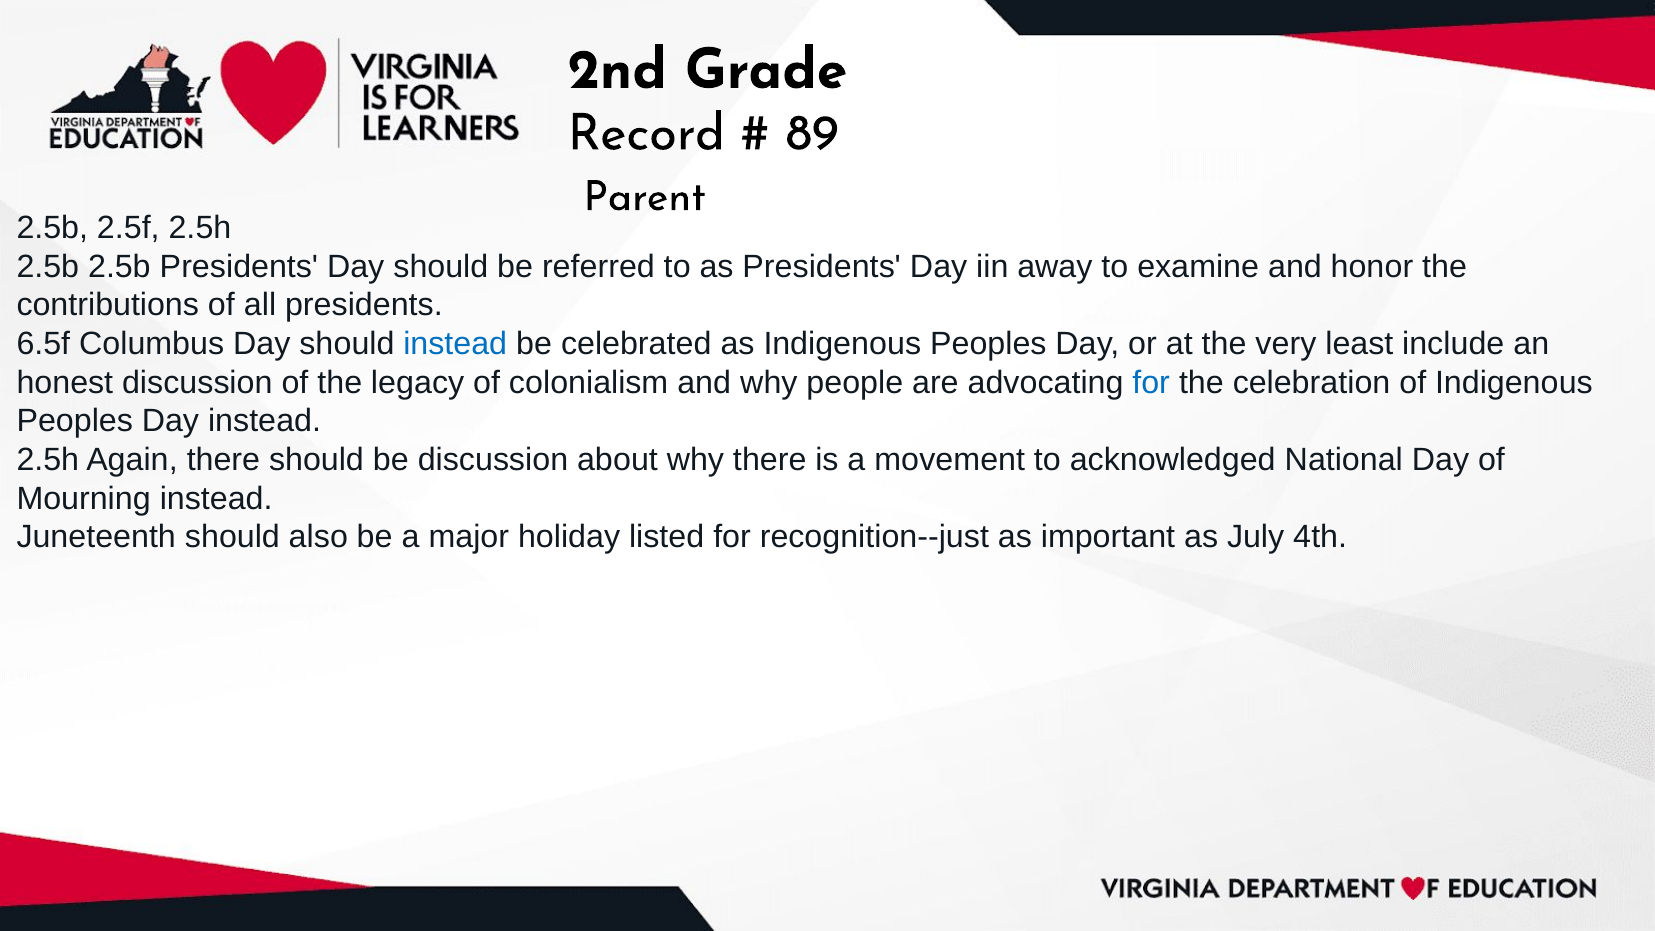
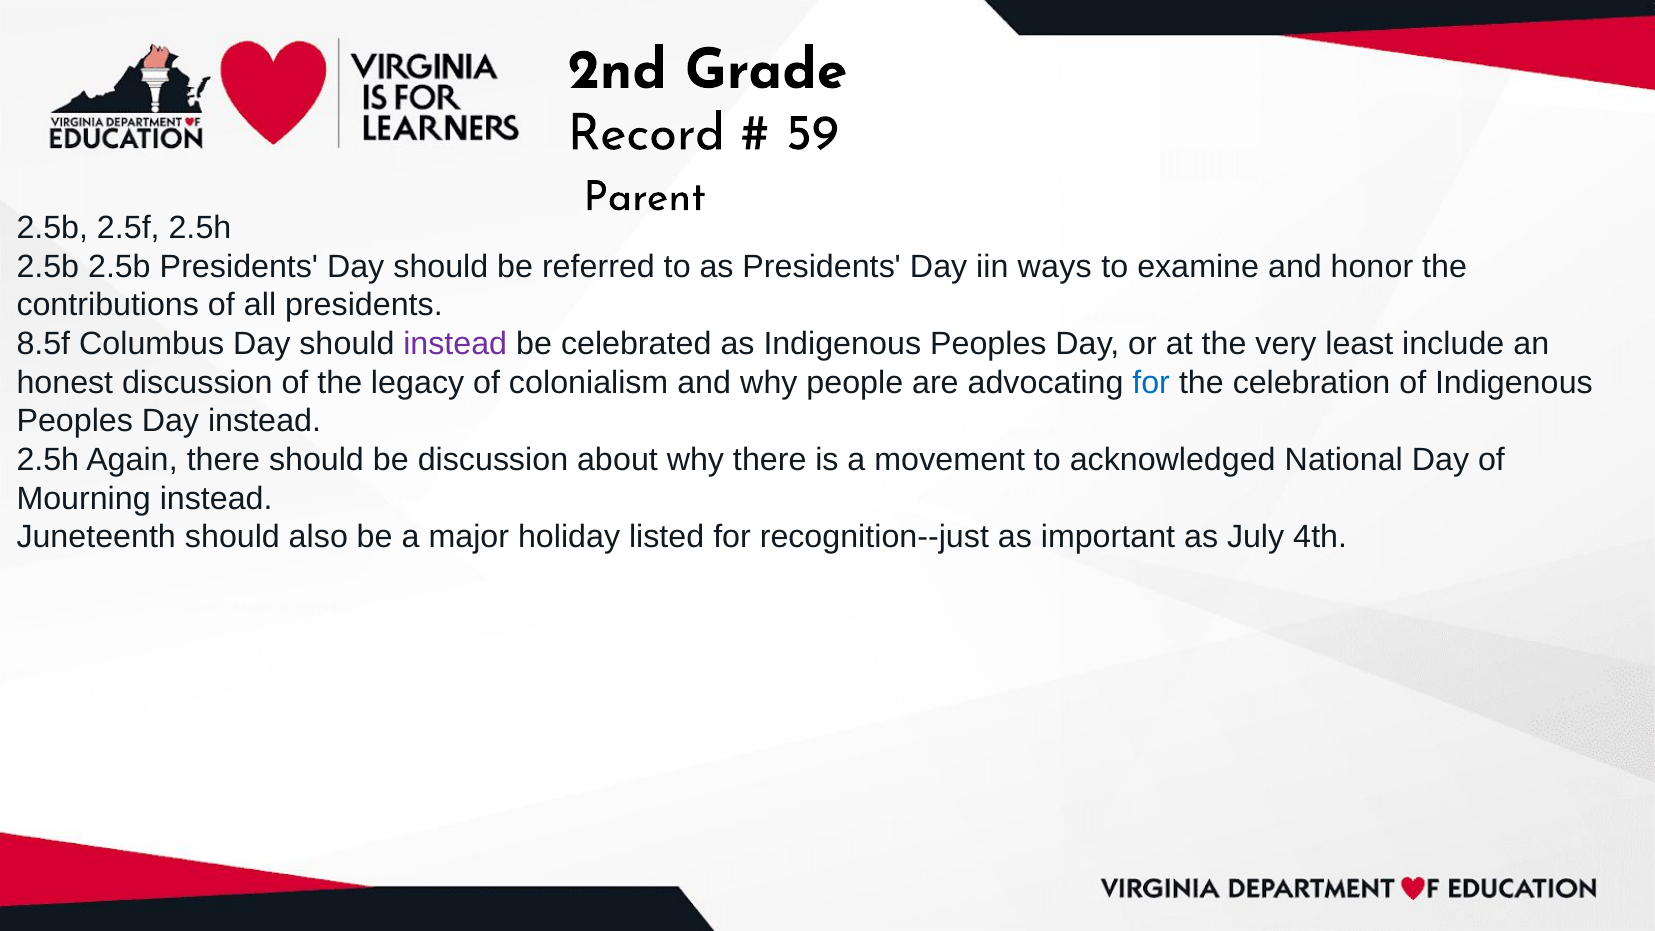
89: 89 -> 59
away: away -> ways
6.5f: 6.5f -> 8.5f
instead at (455, 344) colour: blue -> purple
